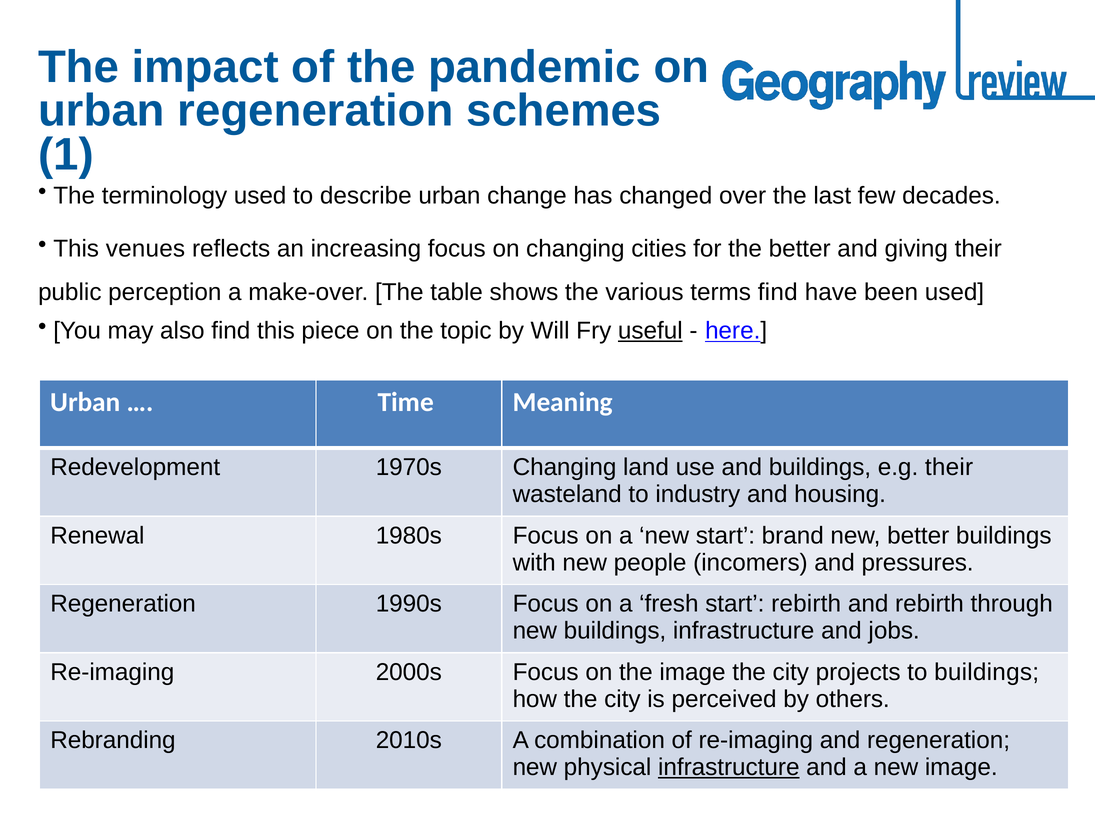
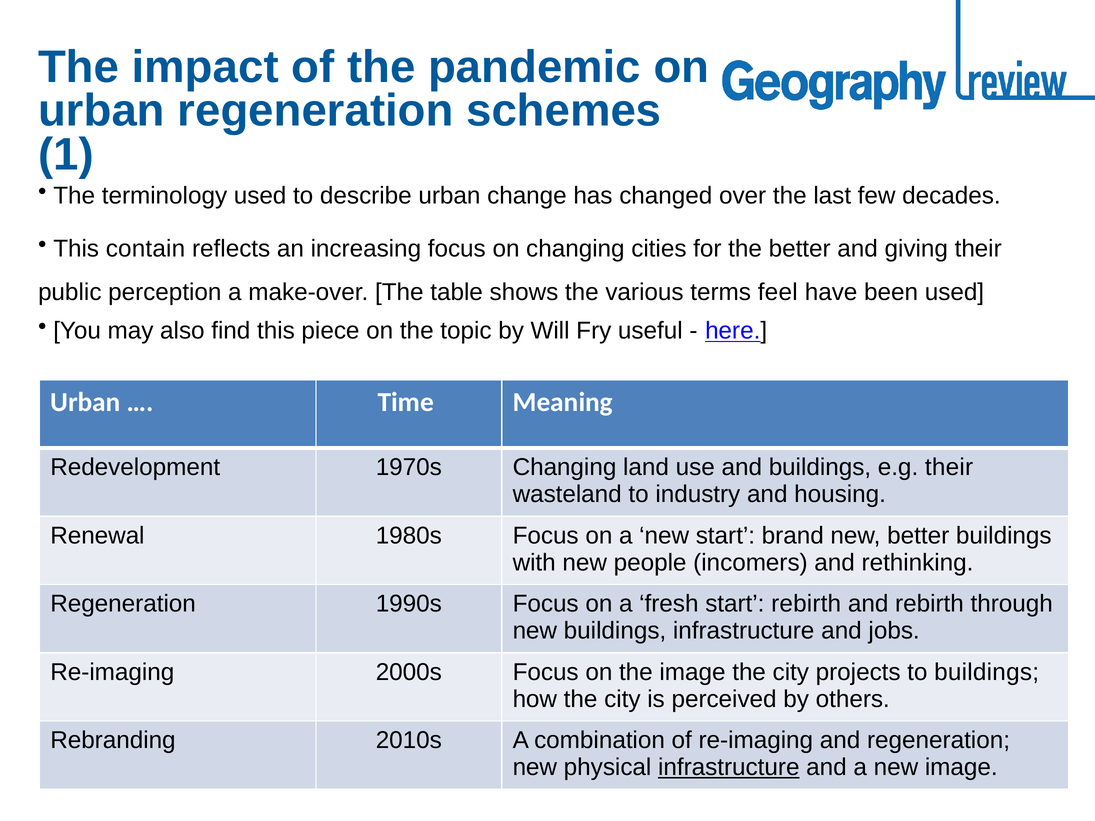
venues: venues -> contain
terms find: find -> feel
useful underline: present -> none
pressures: pressures -> rethinking
